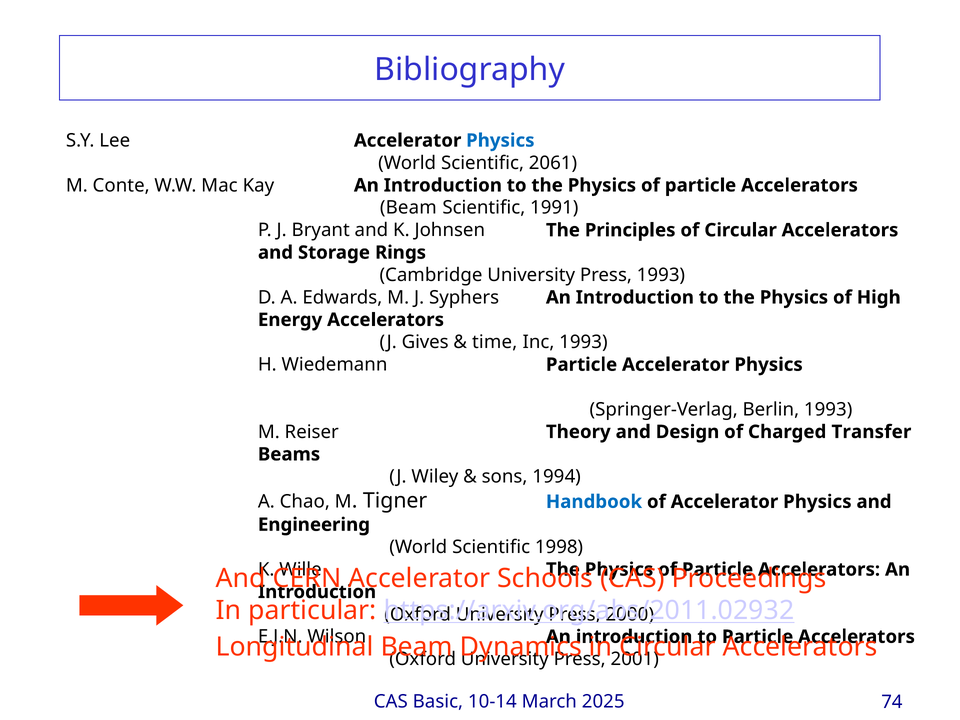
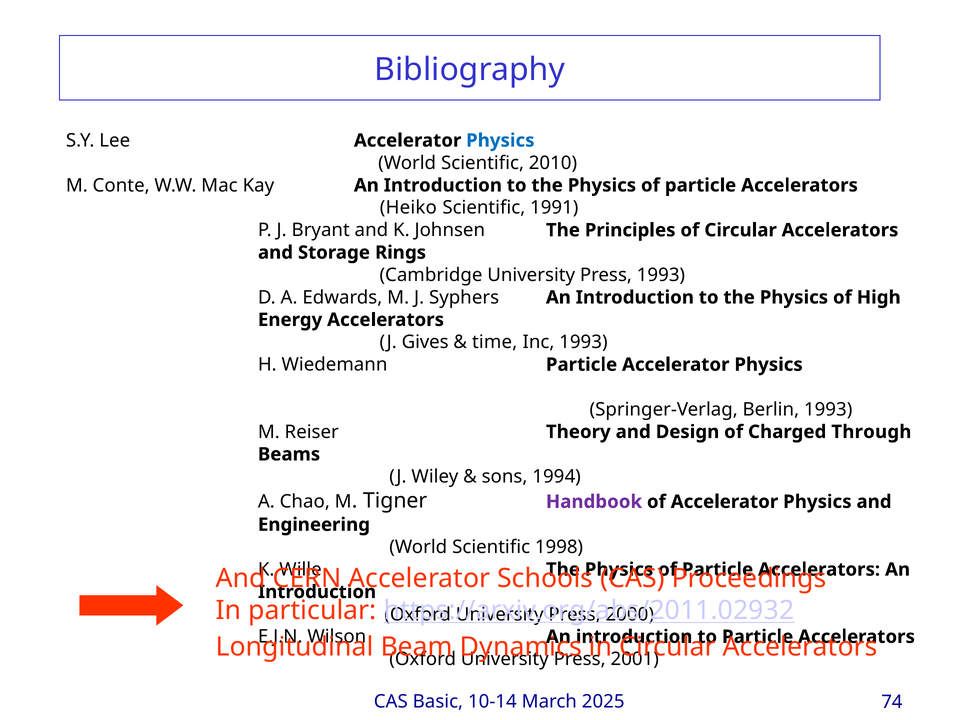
2061: 2061 -> 2010
Beam at (408, 208): Beam -> Heiko
Transfer: Transfer -> Through
Handbook colour: blue -> purple
